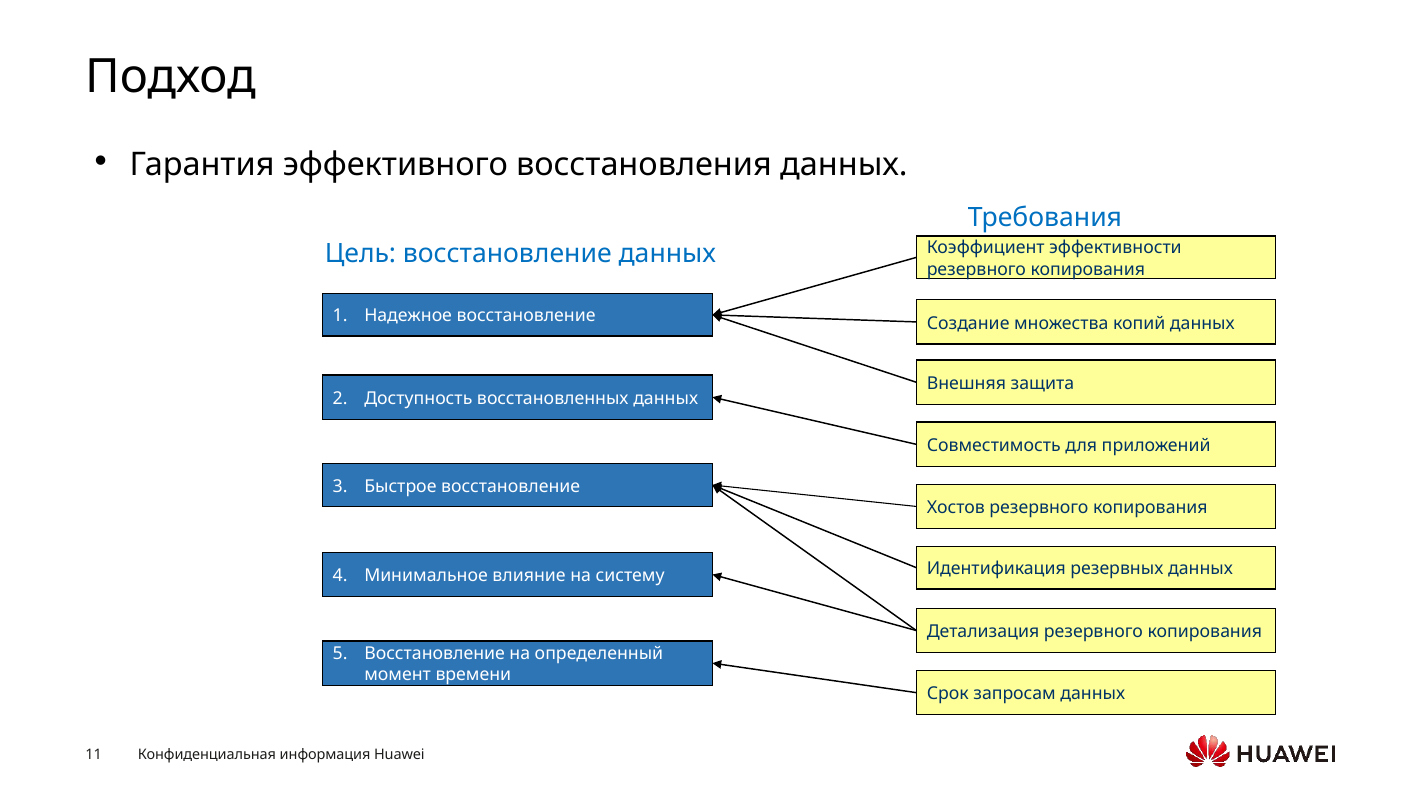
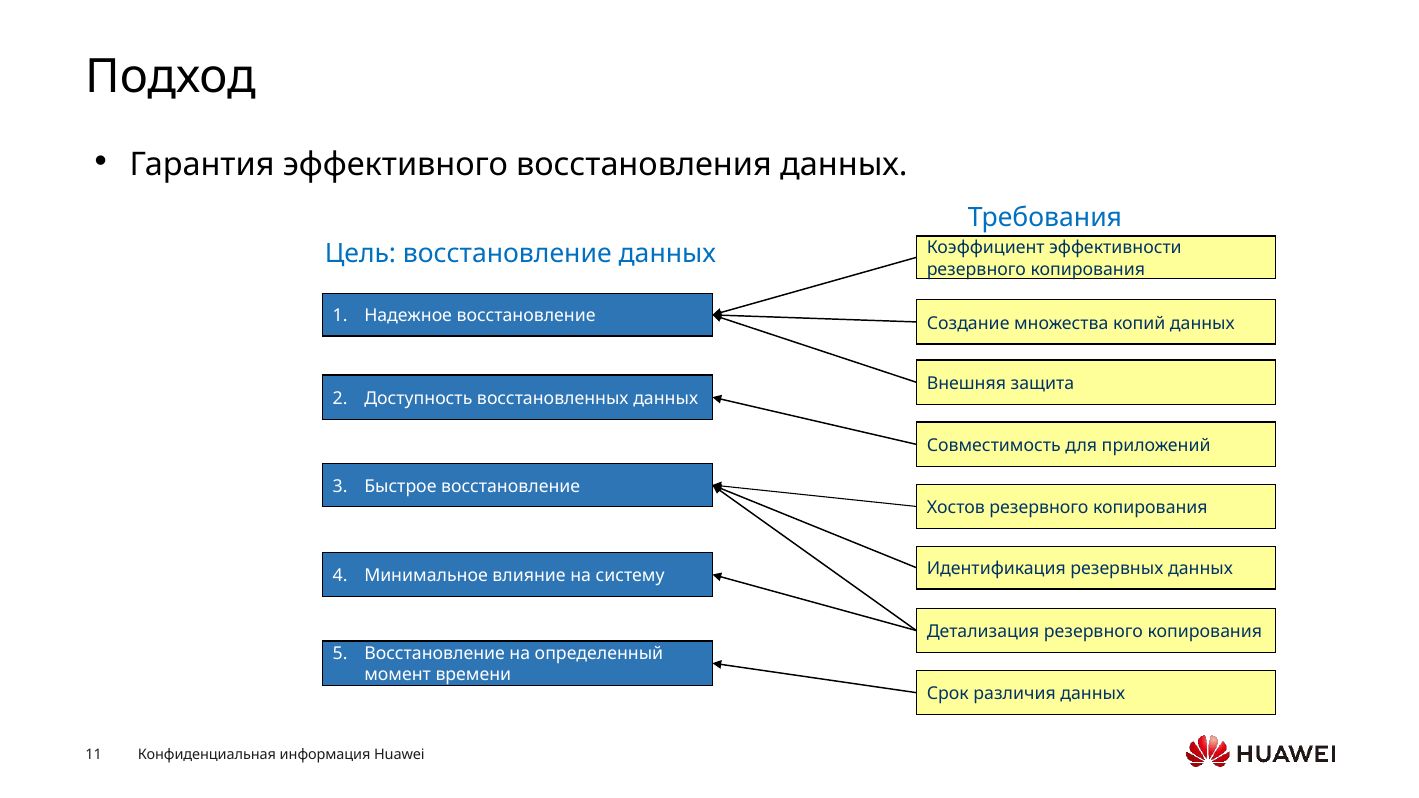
запросам: запросам -> различия
